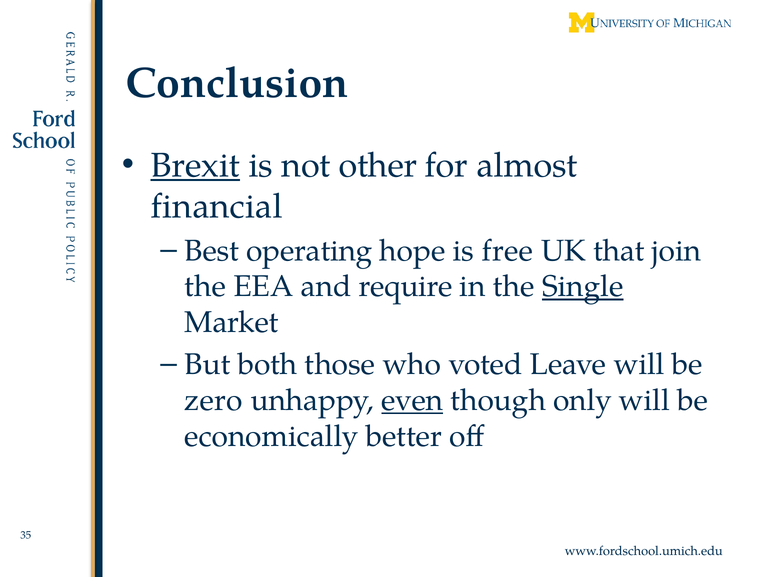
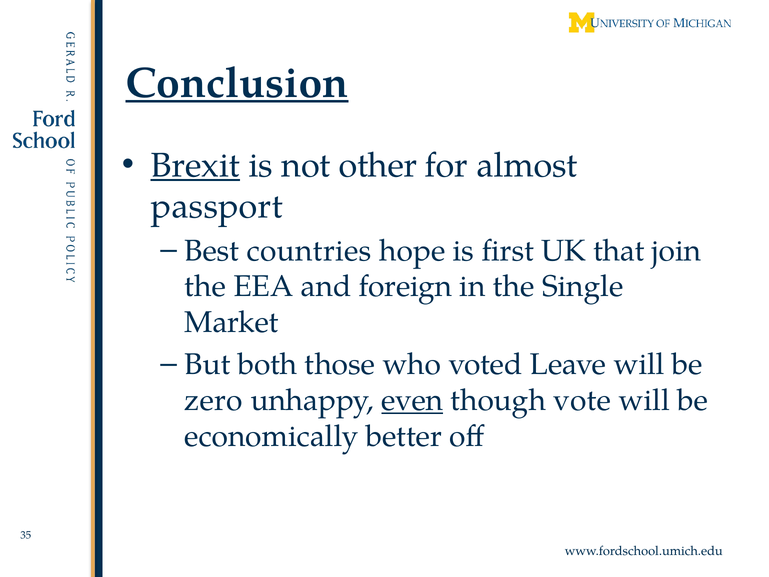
Conclusion underline: none -> present
financial: financial -> passport
operating: operating -> countries
free: free -> first
require: require -> foreign
Single underline: present -> none
only: only -> vote
